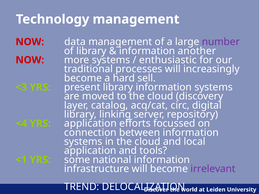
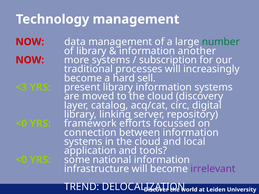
number colour: purple -> green
enthusiastic: enthusiastic -> subscription
<4 at (21, 124): <4 -> <0
YRS application: application -> framework
<1 at (21, 160): <1 -> <0
